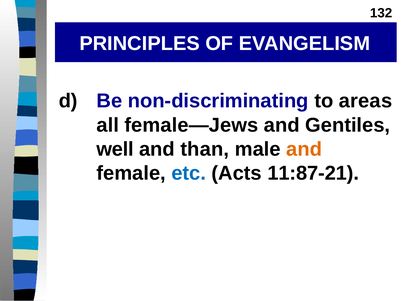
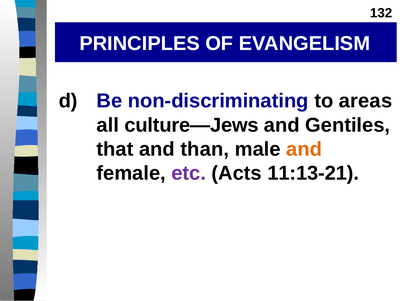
female—Jews: female—Jews -> culture—Jews
well: well -> that
etc colour: blue -> purple
11:87-21: 11:87-21 -> 11:13-21
